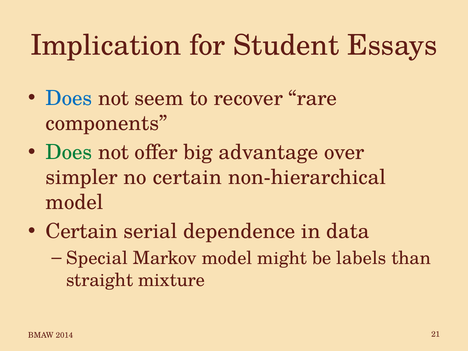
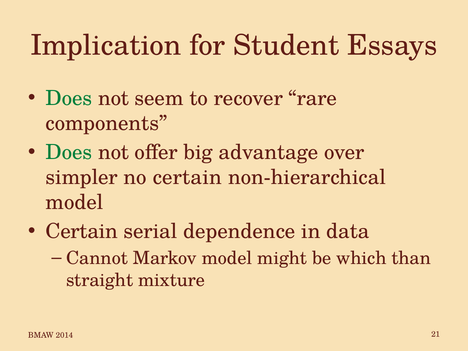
Does at (69, 98) colour: blue -> green
Special: Special -> Cannot
labels: labels -> which
